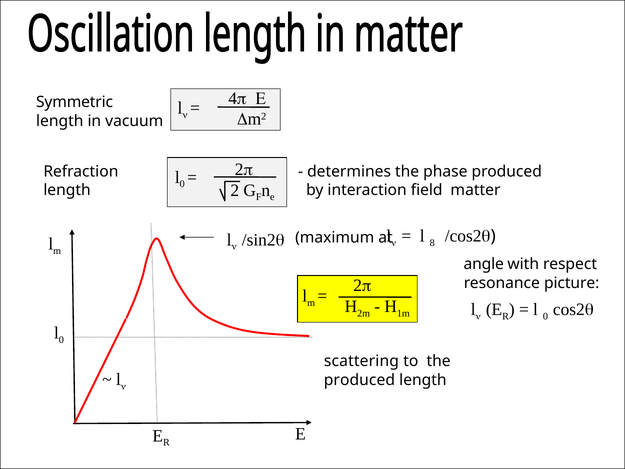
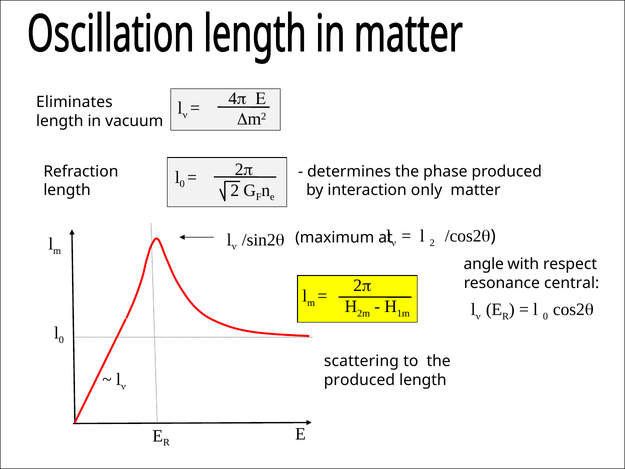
Symmetric: Symmetric -> Eliminates
field: field -> only
l 8: 8 -> 2
picture: picture -> central
